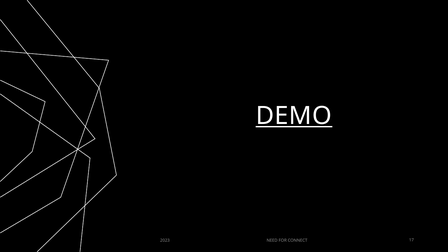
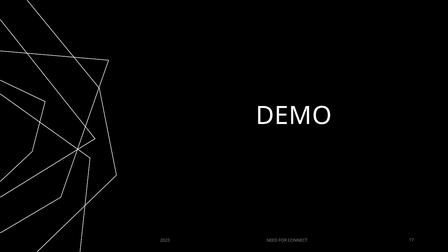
DEMO underline: present -> none
